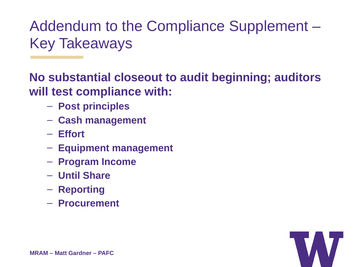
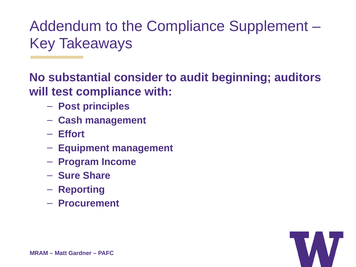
closeout: closeout -> consider
Until: Until -> Sure
